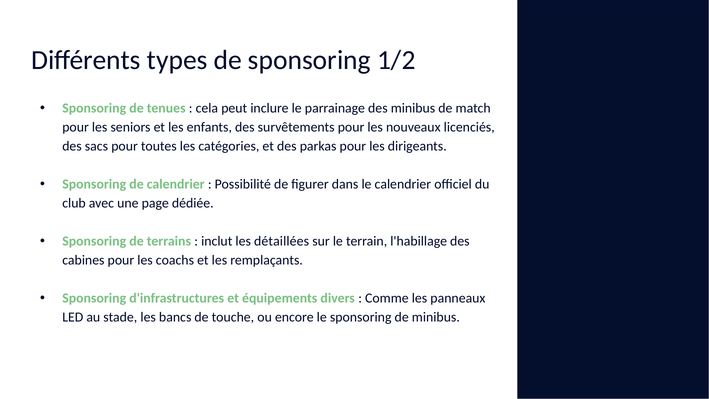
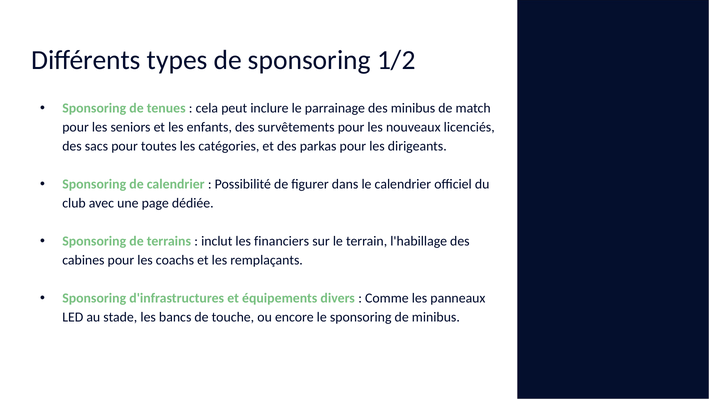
détaillées: détaillées -> financiers
